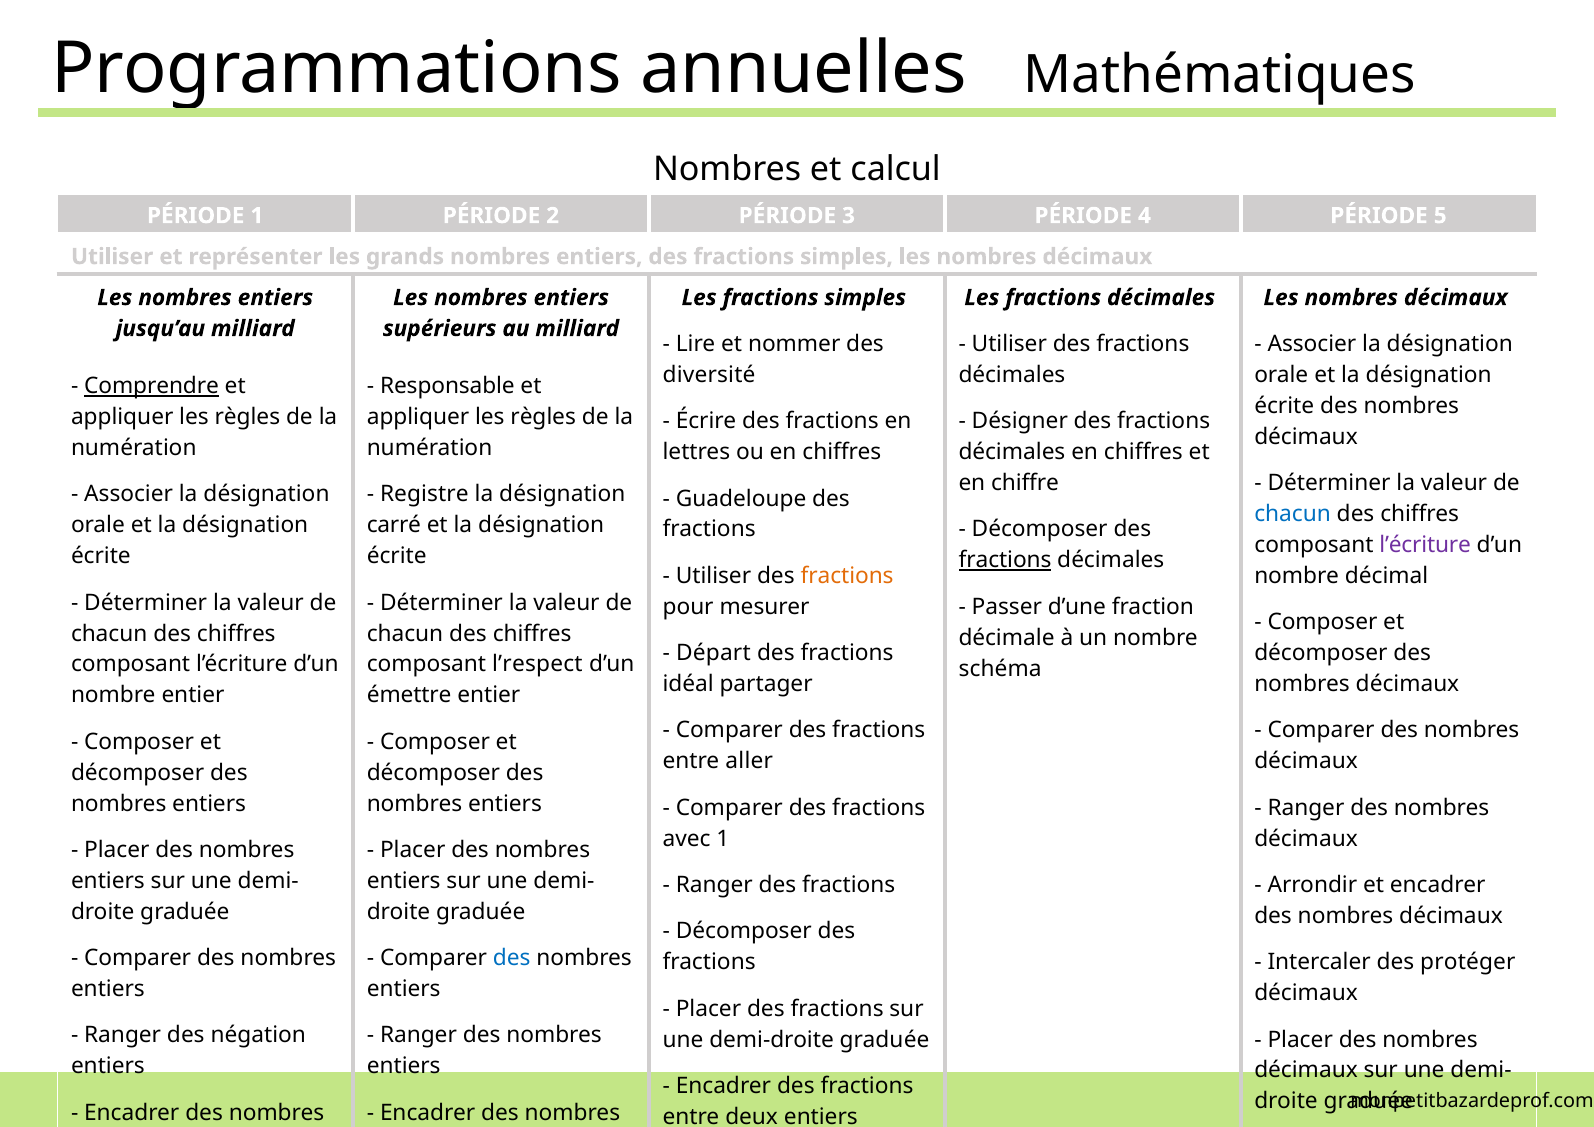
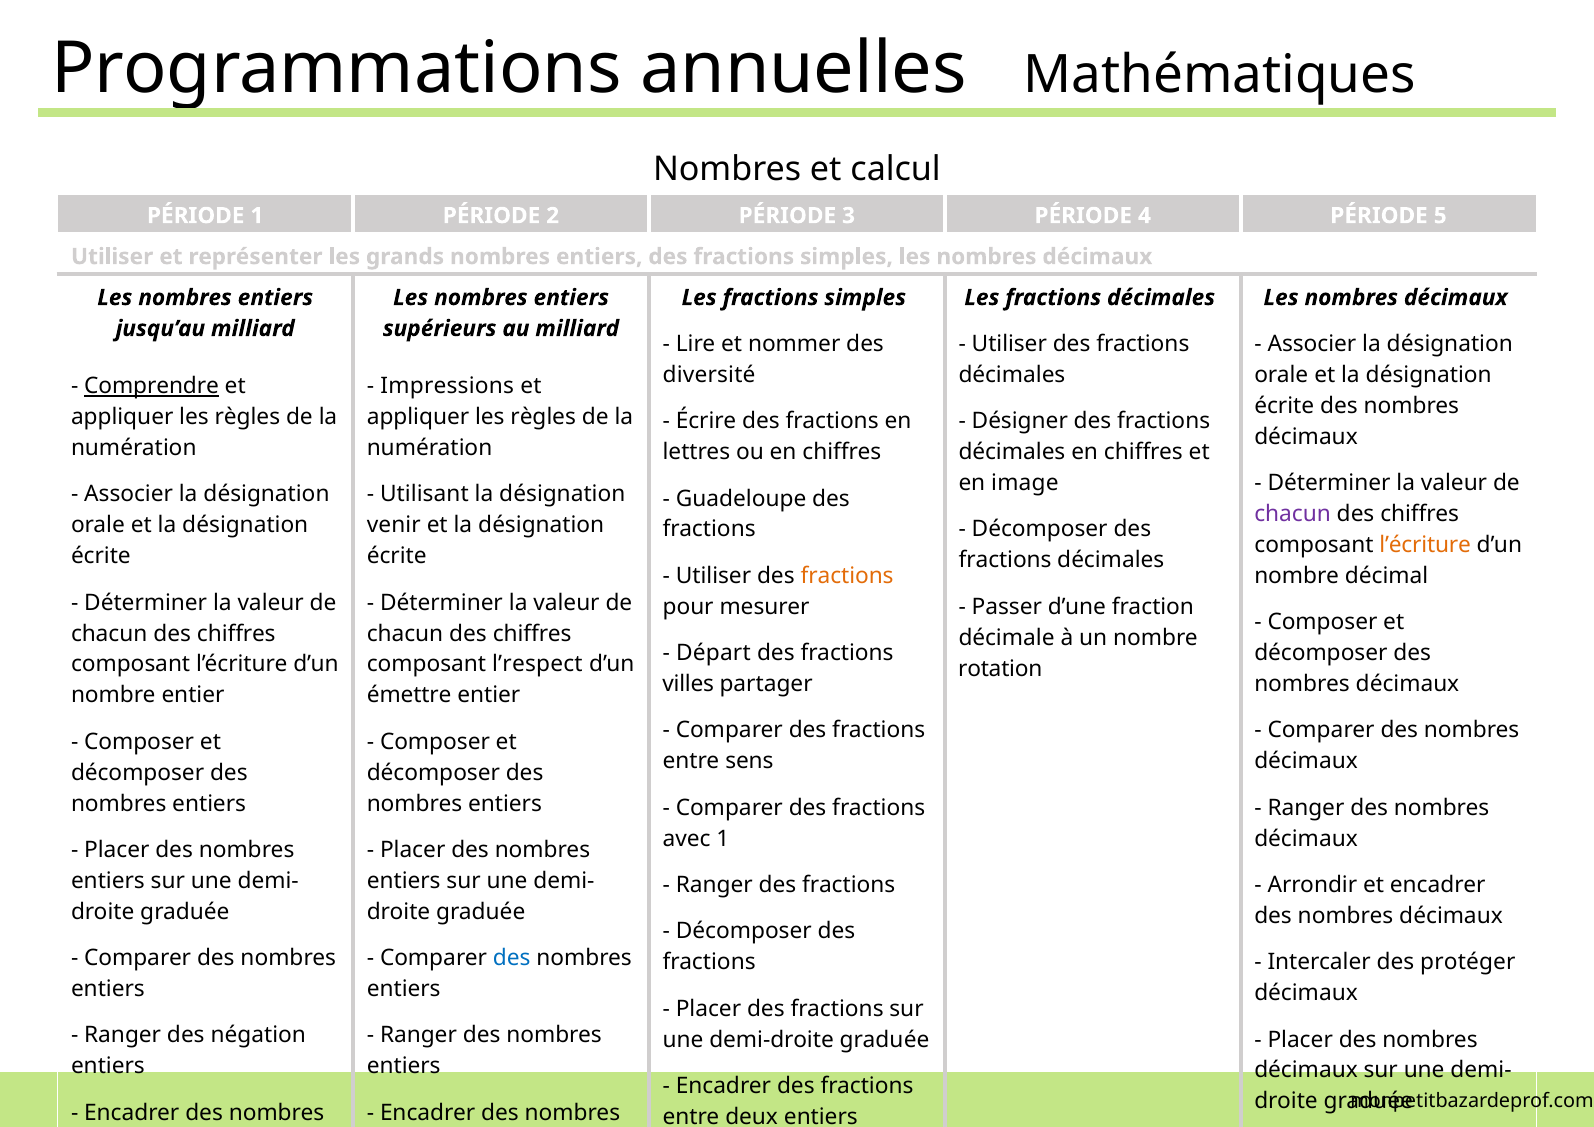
Responsable: Responsable -> Impressions
chiffre: chiffre -> image
Registre: Registre -> Utilisant
chacun at (1293, 514) colour: blue -> purple
carré: carré -> venir
l’écriture at (1425, 545) colour: purple -> orange
fractions at (1005, 560) underline: present -> none
schéma: schéma -> rotation
idéal: idéal -> villes
aller: aller -> sens
